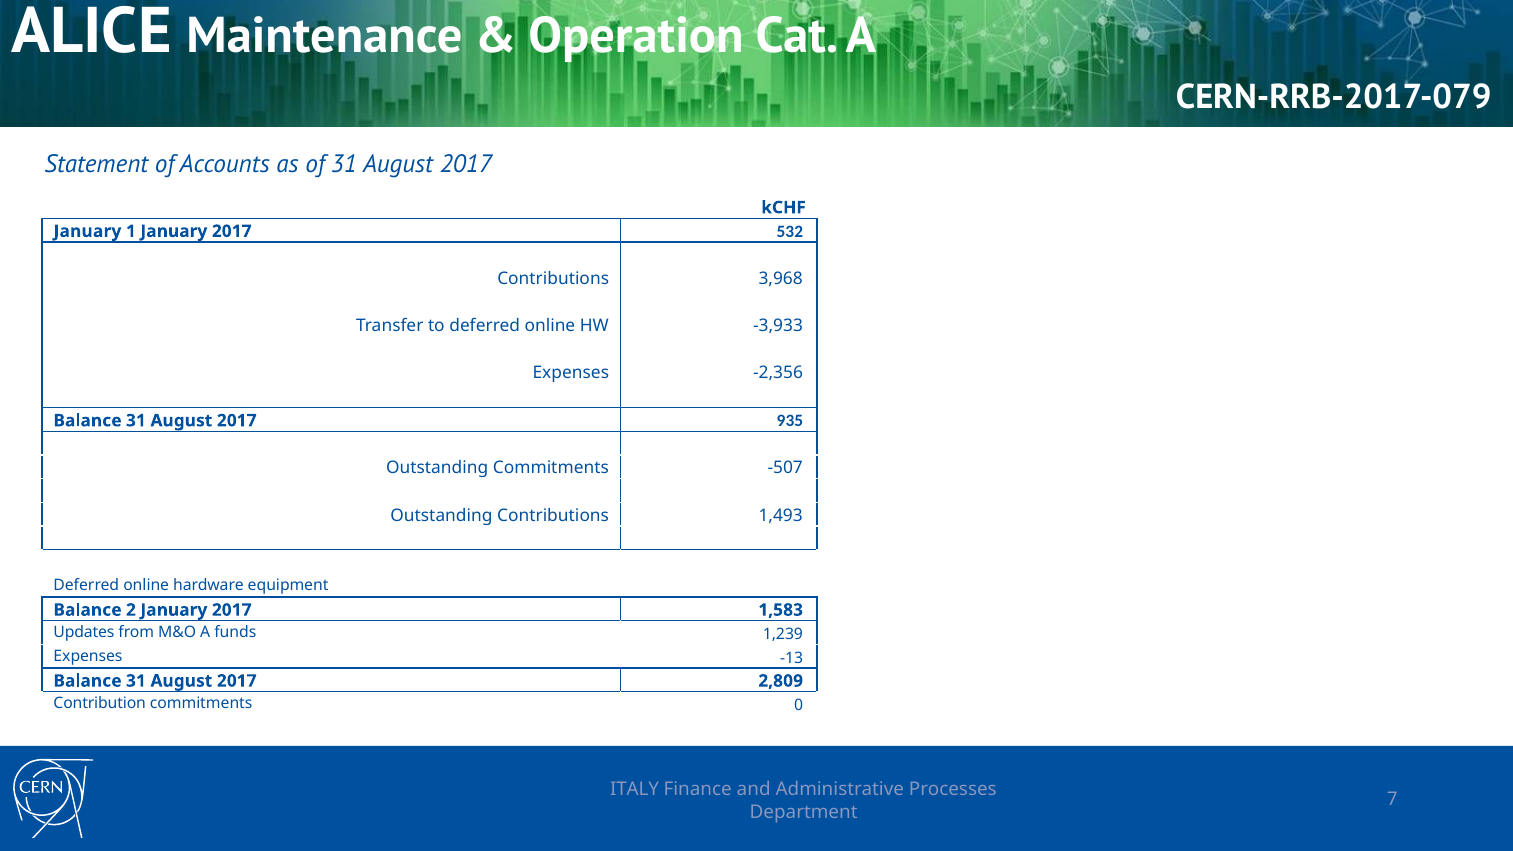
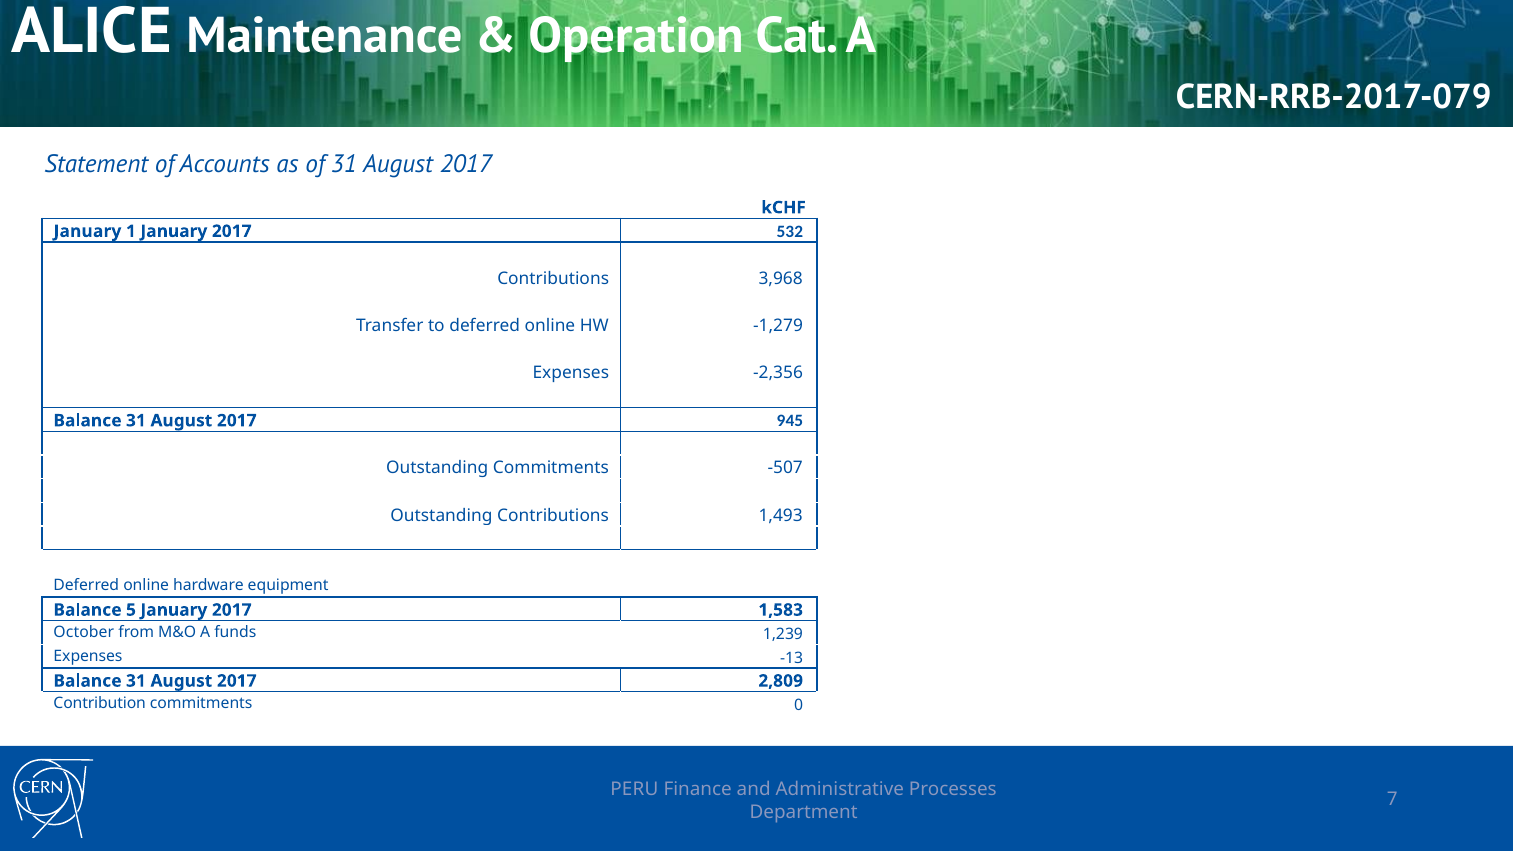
-3,933: -3,933 -> -1,279
935: 935 -> 945
2: 2 -> 5
Updates: Updates -> October
ITALY: ITALY -> PERU
